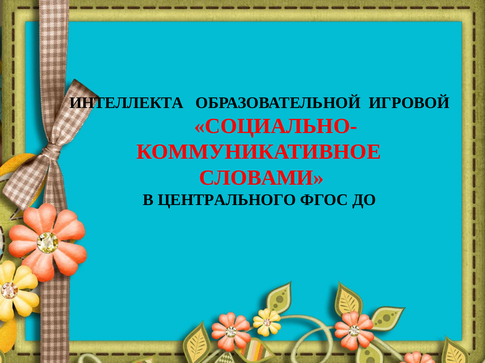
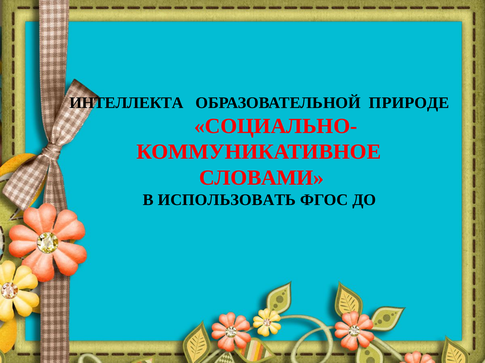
ИГРОВОЙ: ИГРОВОЙ -> ПРИРОДЕ
ЦЕНТРАЛЬНОГО: ЦЕНТРАЛЬНОГО -> ИСПОЛЬЗОВАТЬ
